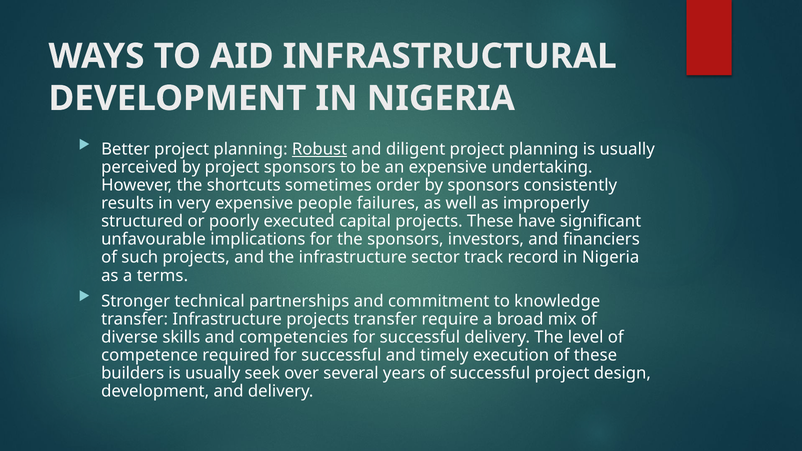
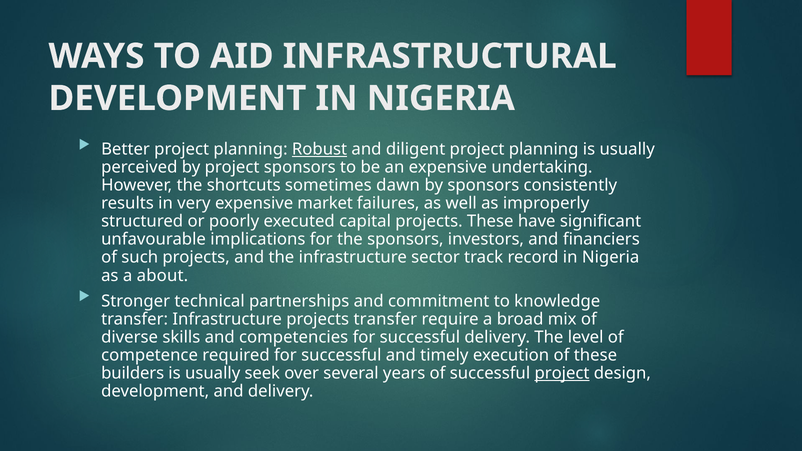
order: order -> dawn
people: people -> market
terms: terms -> about
project at (562, 373) underline: none -> present
